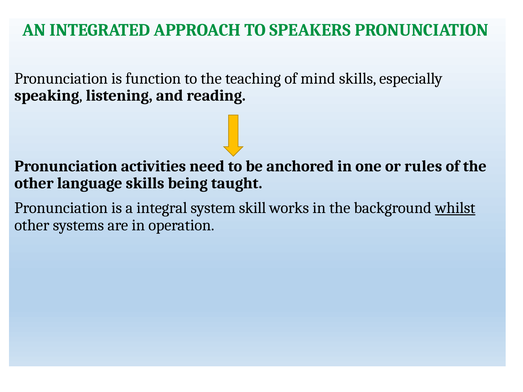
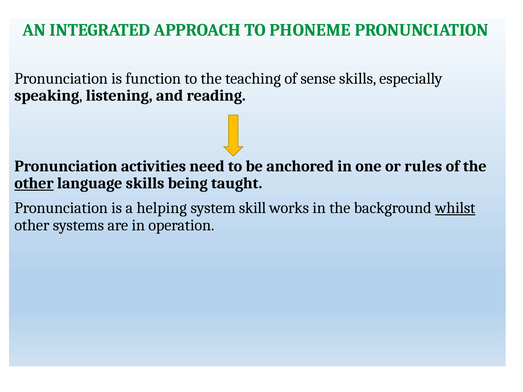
SPEAKERS: SPEAKERS -> PHONEME
mind: mind -> sense
other at (34, 183) underline: none -> present
integral: integral -> helping
